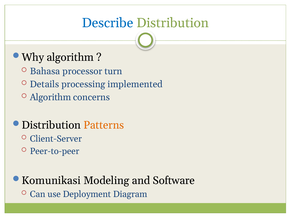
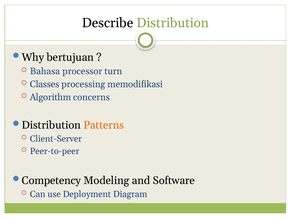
Describe colour: blue -> black
Why algorithm: algorithm -> bertujuan
Details: Details -> Classes
implemented: implemented -> memodifikasi
Komunikasi: Komunikasi -> Competency
